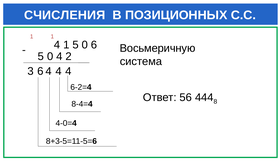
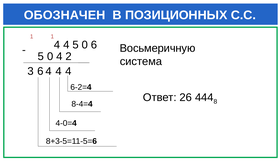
СЧИСЛЕНИЯ: СЧИСЛЕНИЯ -> ОБОЗНАЧЕН
4 1: 1 -> 4
56: 56 -> 26
